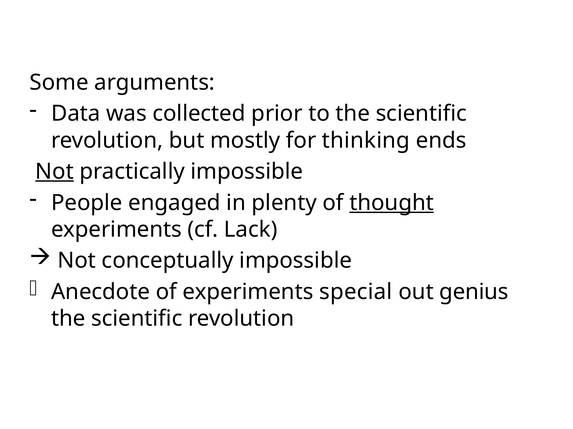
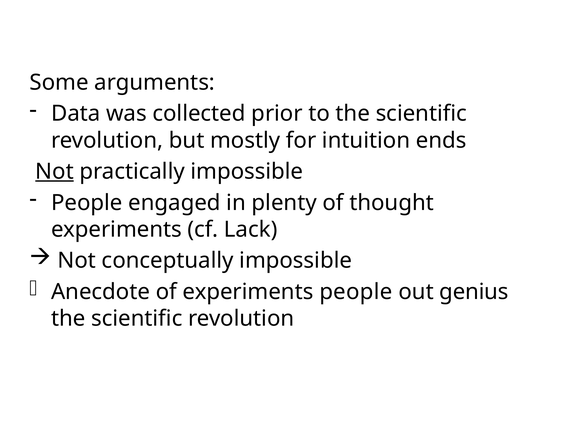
thinking: thinking -> intuition
thought underline: present -> none
experiments special: special -> people
